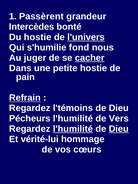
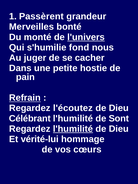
Intercèdes: Intercèdes -> Merveilles
Du hostie: hostie -> monté
cacher underline: present -> none
l'témoins: l'témoins -> l'écoutez
Pécheurs: Pécheurs -> Célébrant
Vers: Vers -> Sont
Dieu at (119, 129) underline: present -> none
